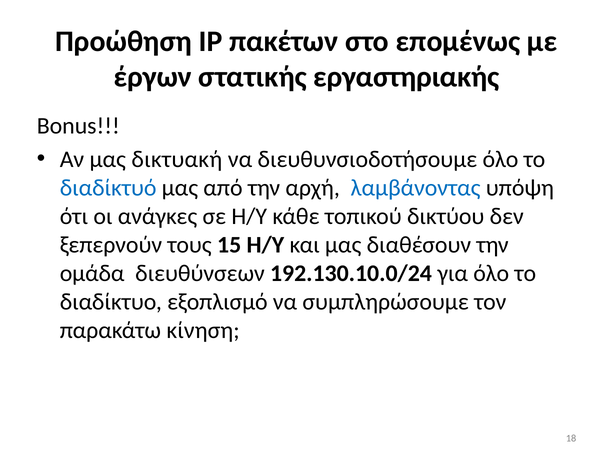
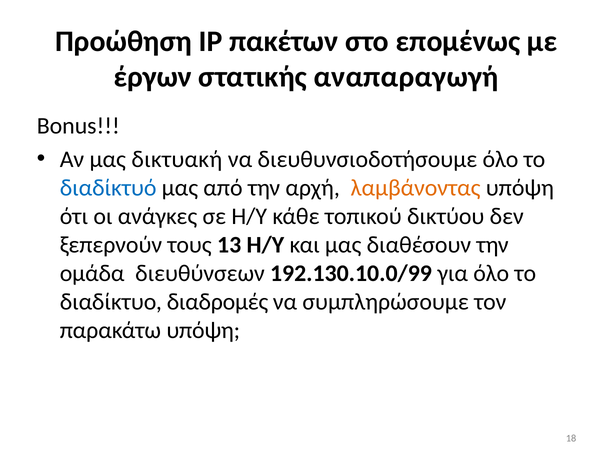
εργαστηριακής: εργαστηριακής -> αναπαραγωγή
λαμβάνοντας colour: blue -> orange
15: 15 -> 13
192.130.10.0/24: 192.130.10.0/24 -> 192.130.10.0/99
εξοπλισμό: εξοπλισμό -> διαδρομές
παρακάτω κίνηση: κίνηση -> υπόψη
